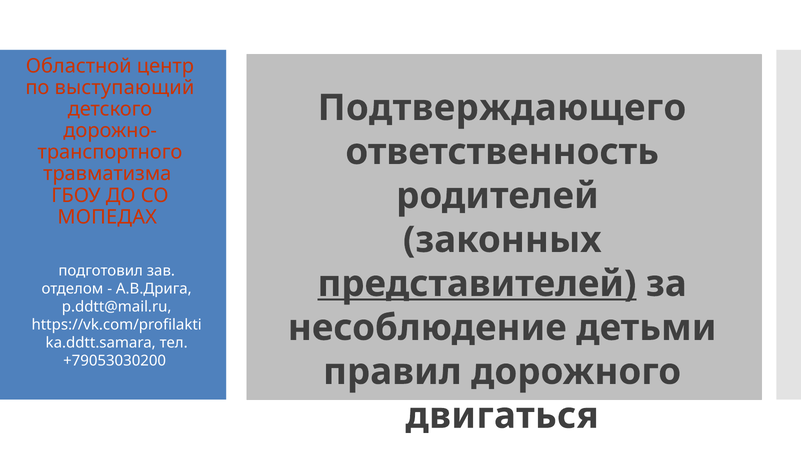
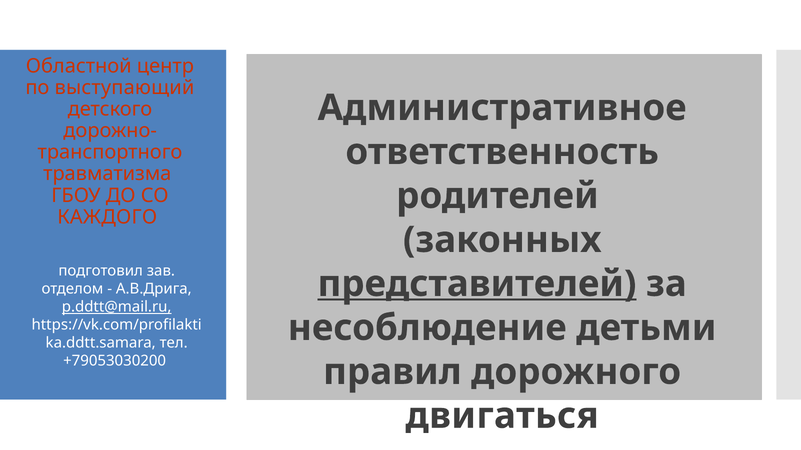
Подтверждающего: Подтверждающего -> Административное
МОПЕДАХ: МОПЕДАХ -> КАЖДОГО
p.ddtt@mail.ru underline: none -> present
